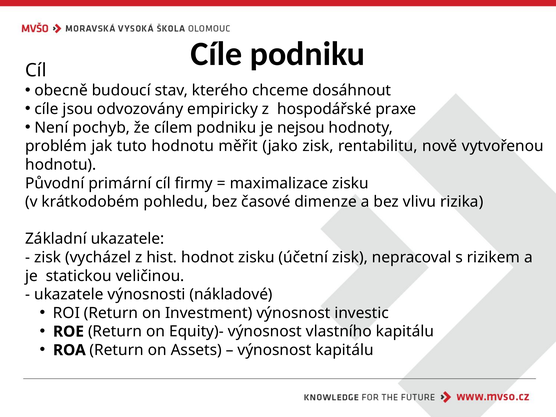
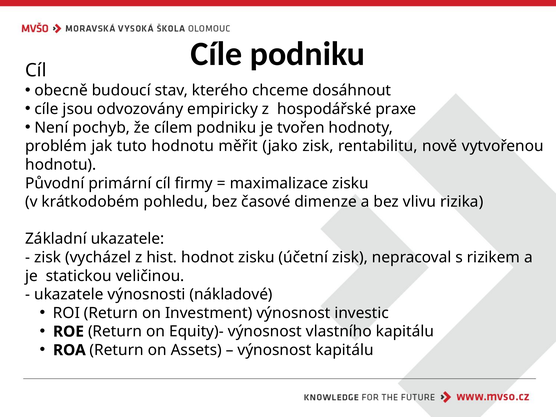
nejsou: nejsou -> tvořen
